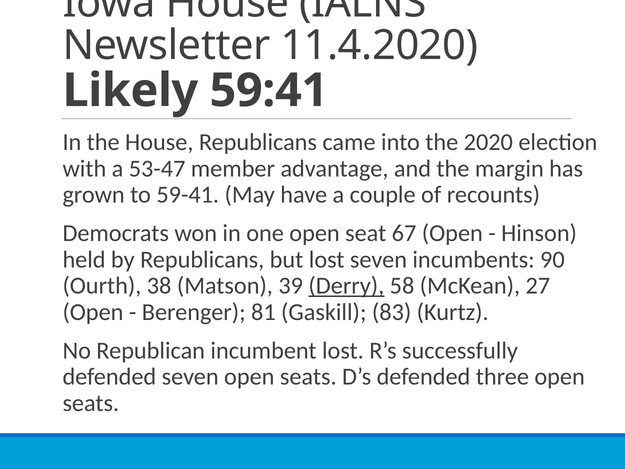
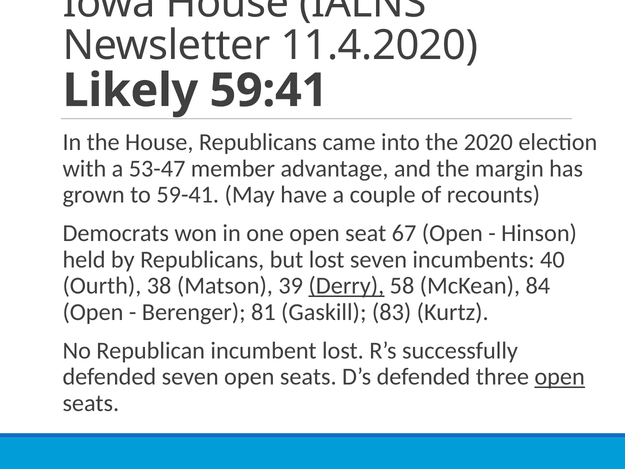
90: 90 -> 40
27: 27 -> 84
open at (560, 377) underline: none -> present
